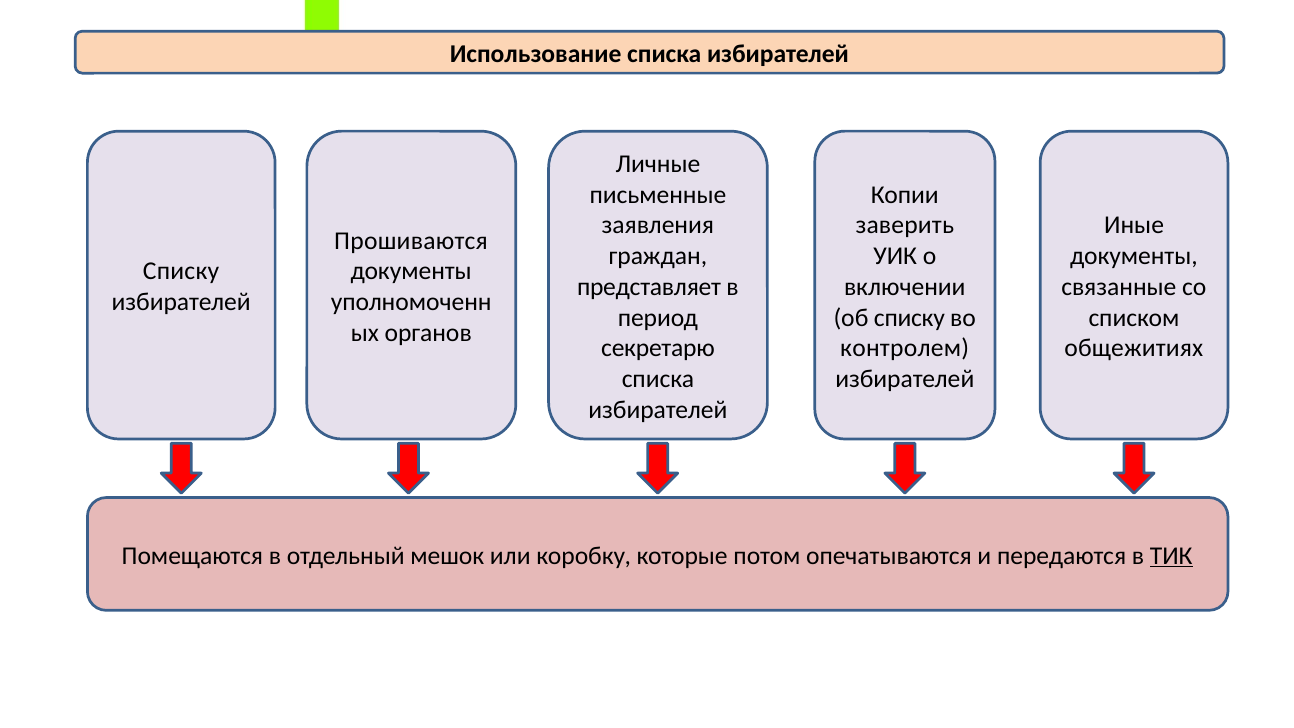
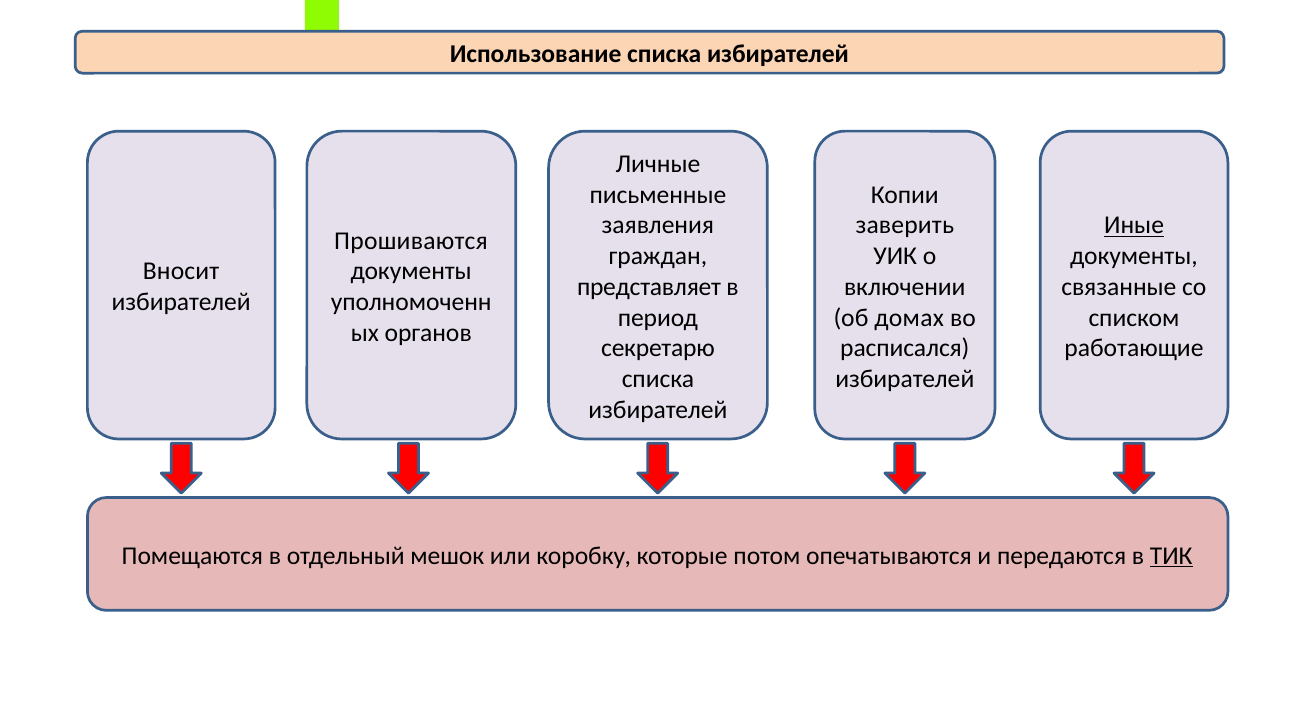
Иные underline: none -> present
Списку at (181, 271): Списку -> Вносит
об списку: списку -> домах
контролем: контролем -> расписался
общежитиях: общежитиях -> работающие
